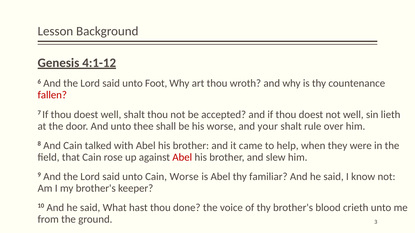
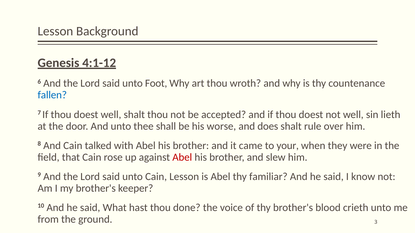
fallen colour: red -> blue
your: your -> does
help: help -> your
Cain Worse: Worse -> Lesson
